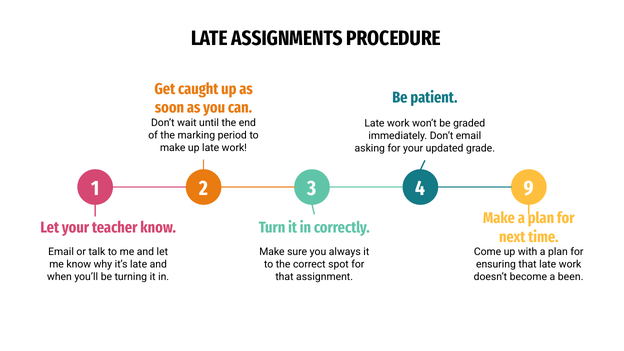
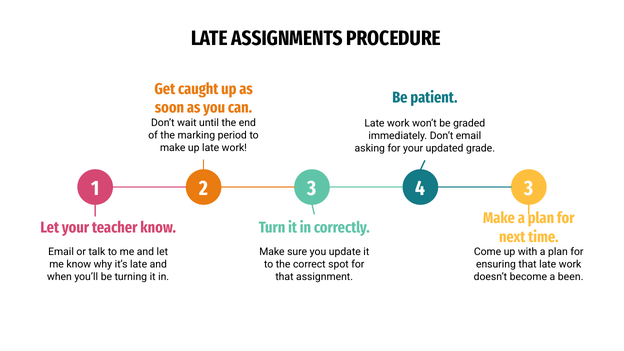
4 9: 9 -> 3
always: always -> update
